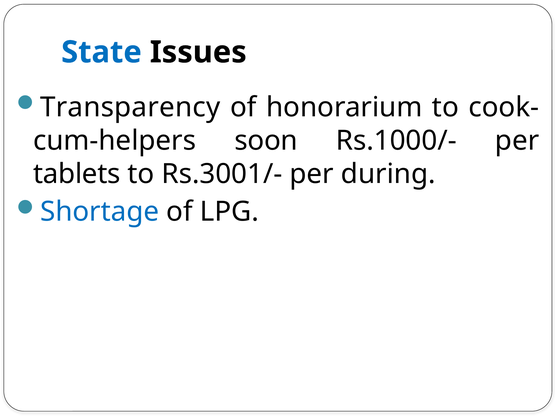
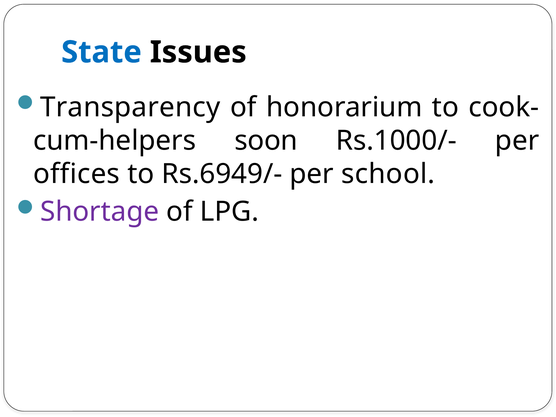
tablets: tablets -> offices
Rs.3001/-: Rs.3001/- -> Rs.6949/-
during: during -> school
Shortage colour: blue -> purple
